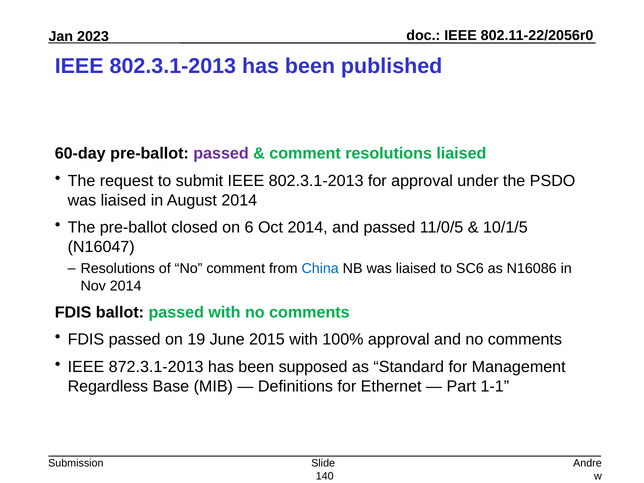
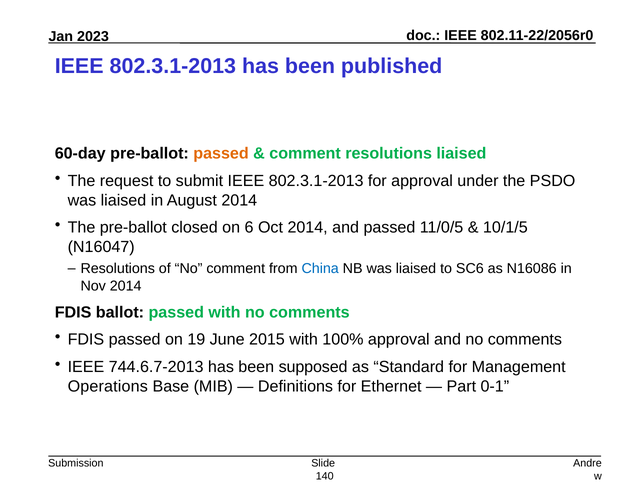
passed at (221, 154) colour: purple -> orange
872.3.1-2013: 872.3.1-2013 -> 744.6.7-2013
Regardless: Regardless -> Operations
1-1: 1-1 -> 0-1
